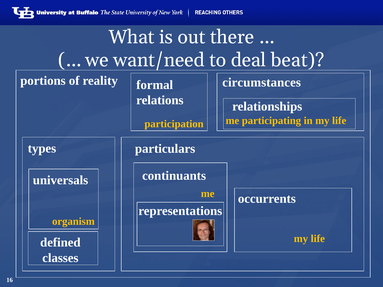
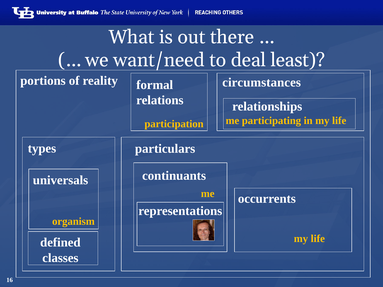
beat: beat -> least
